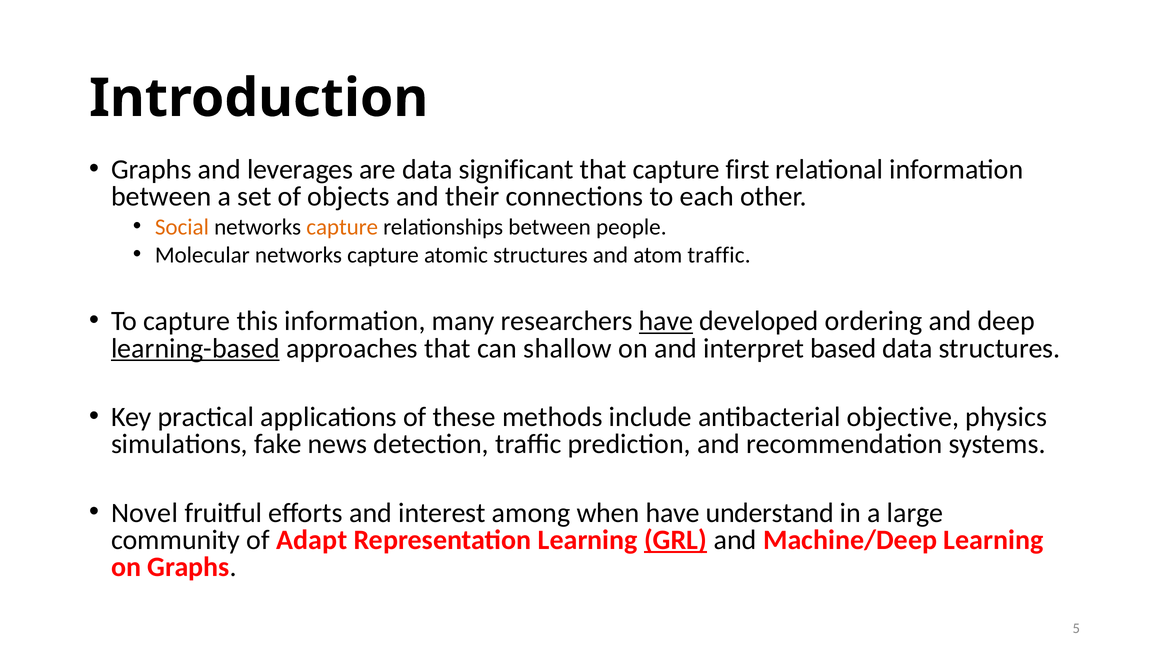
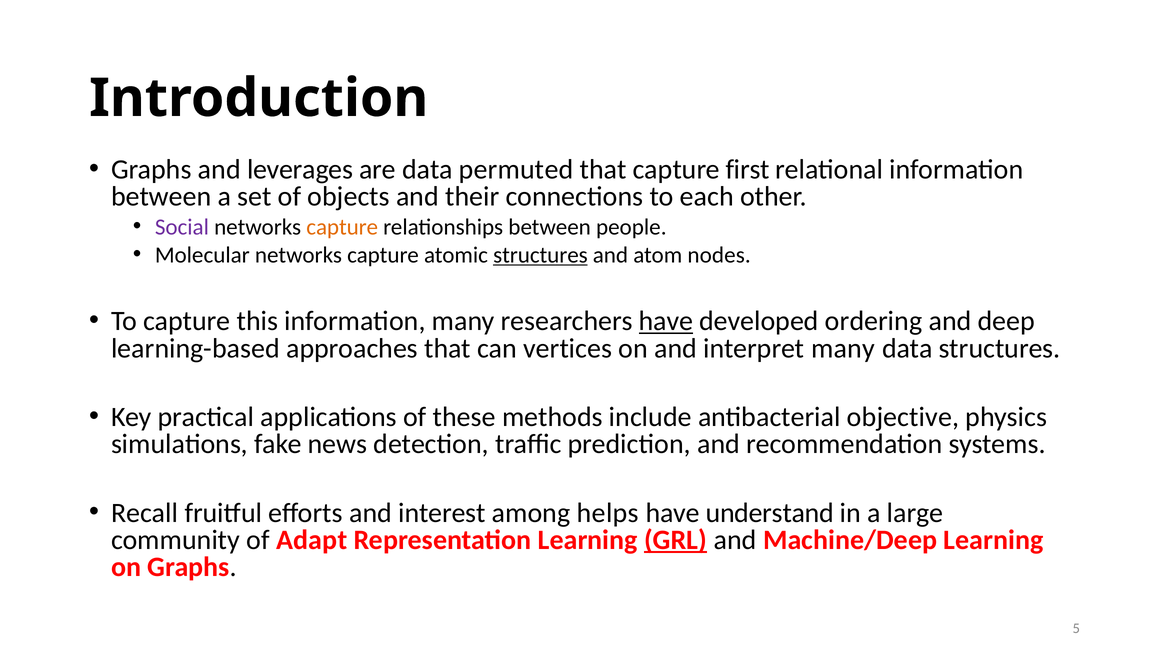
significant: significant -> permuted
Social colour: orange -> purple
structures at (540, 255) underline: none -> present
atom traffic: traffic -> nodes
learning-based underline: present -> none
shallow: shallow -> vertices
interpret based: based -> many
Novel: Novel -> Recall
when: when -> helps
